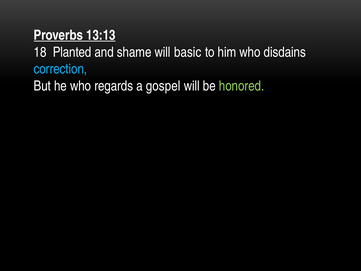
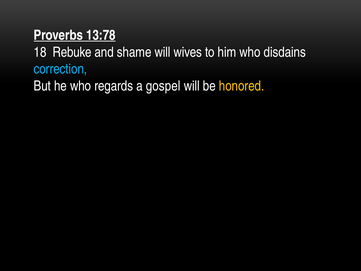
13:13: 13:13 -> 13:78
Planted: Planted -> Rebuke
basic: basic -> wives
honored colour: light green -> yellow
